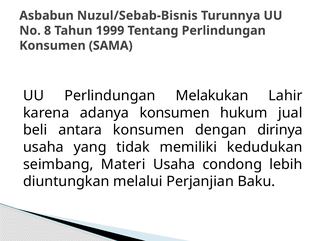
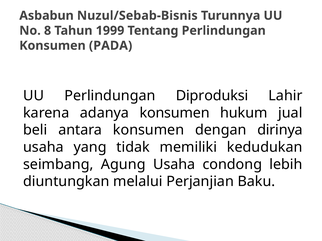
SAMA: SAMA -> PADA
Melakukan: Melakukan -> Diproduksi
Materi: Materi -> Agung
